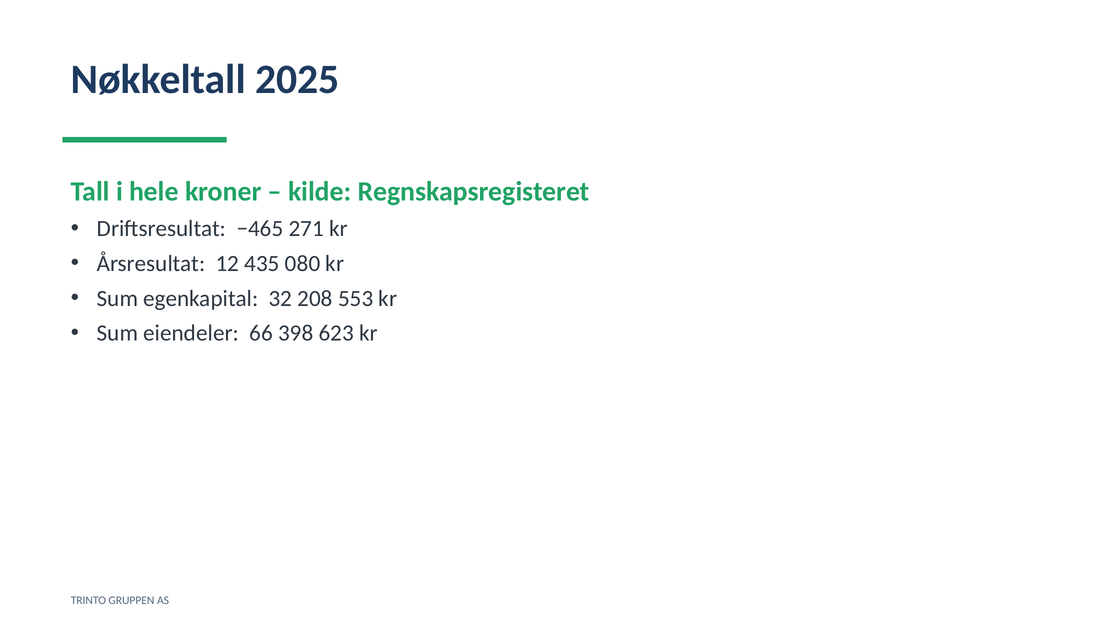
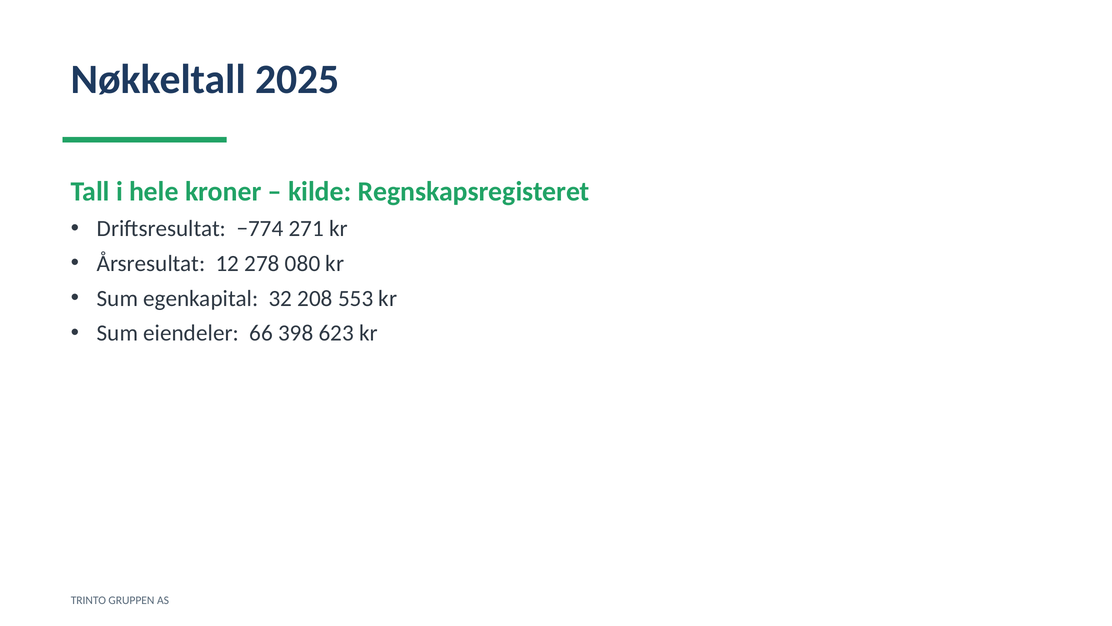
−465: −465 -> −774
435: 435 -> 278
